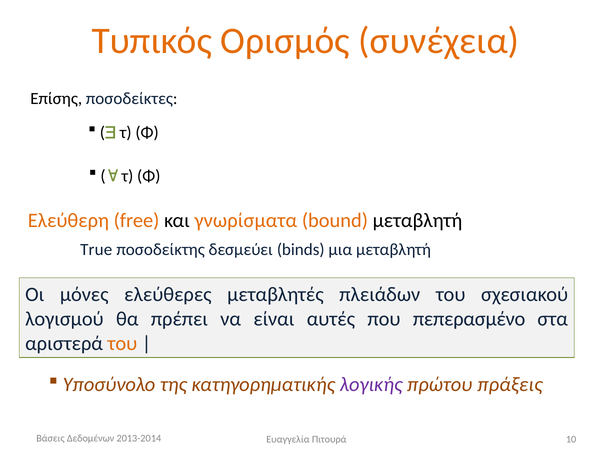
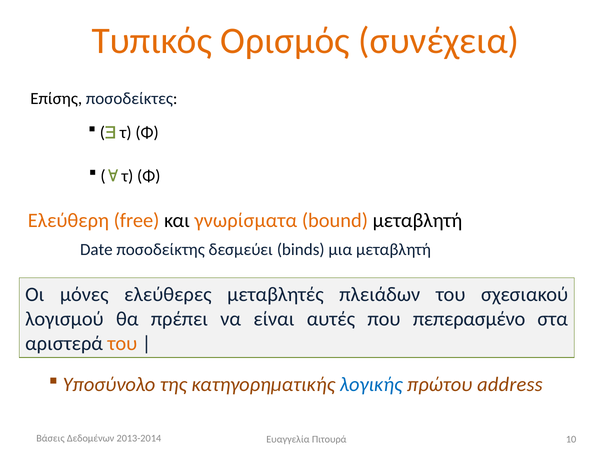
True: True -> Date
λογικής colour: purple -> blue
πράξεις: πράξεις -> address
